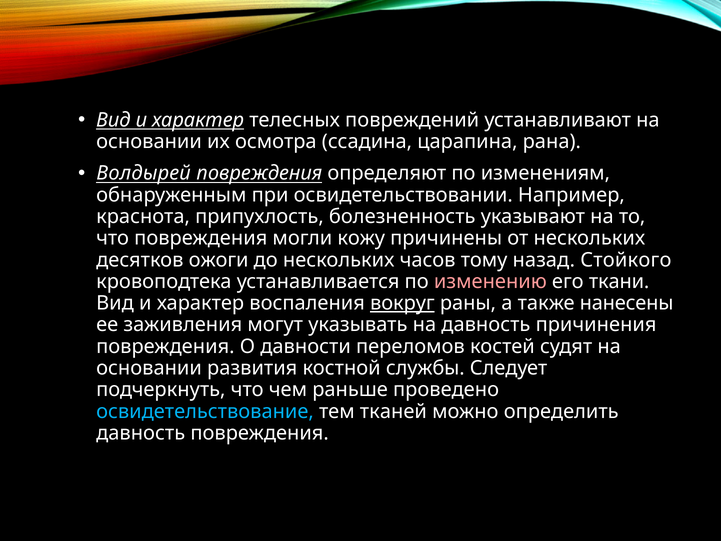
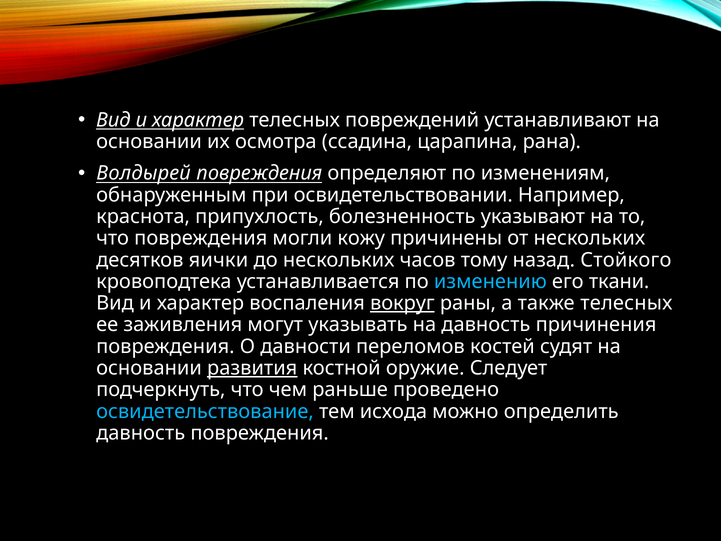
ожоги: ожоги -> яички
изменению colour: pink -> light blue
также нанесены: нанесены -> телесных
развития underline: none -> present
службы: службы -> оружие
тканей: тканей -> исхода
